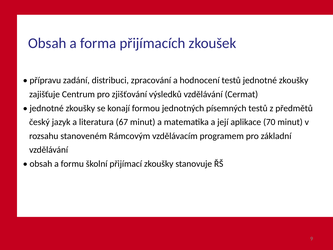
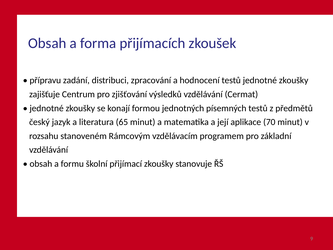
67: 67 -> 65
